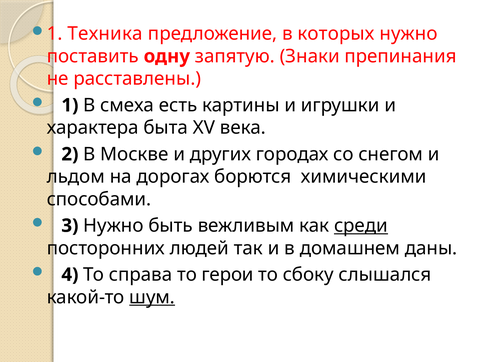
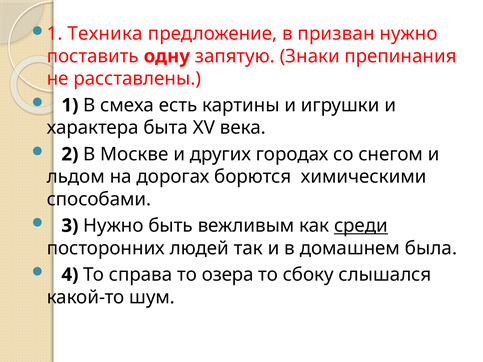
которых: которых -> призван
даны: даны -> была
герои: герои -> озера
шум underline: present -> none
